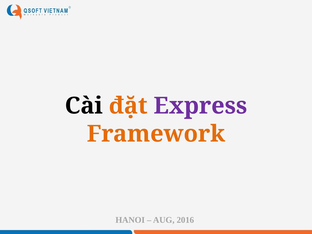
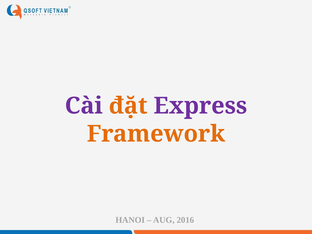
Cài colour: black -> purple
